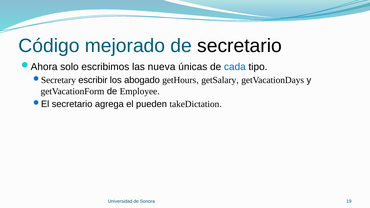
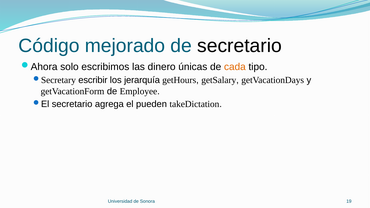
nueva: nueva -> dinero
cada colour: blue -> orange
abogado: abogado -> jerarquía
